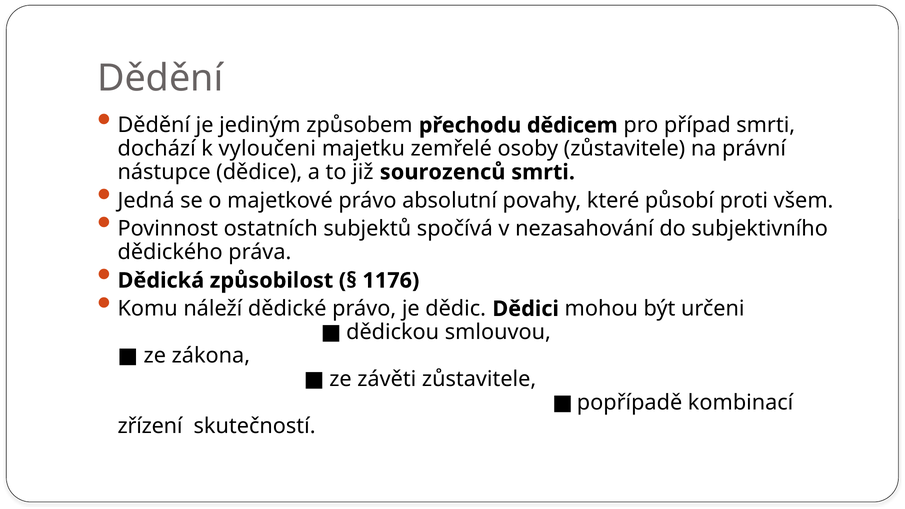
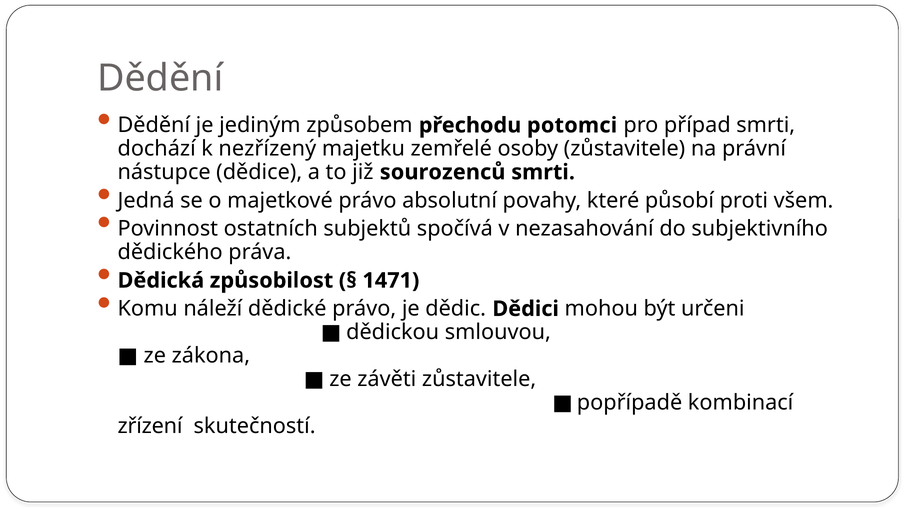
dědicem: dědicem -> potomci
vyloučeni: vyloučeni -> nezřízený
1176: 1176 -> 1471
